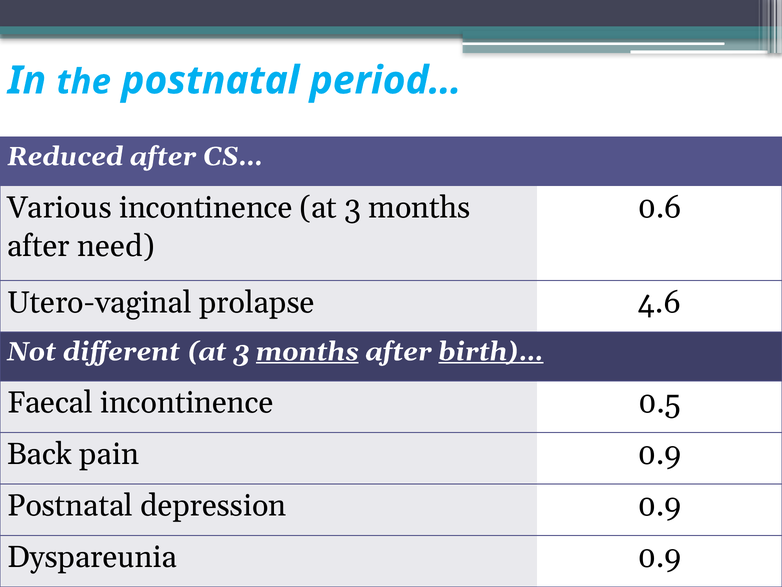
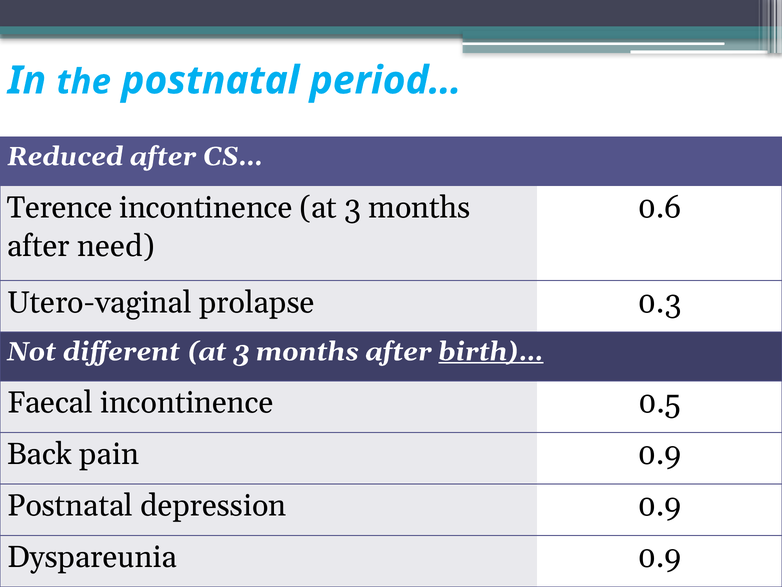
Various: Various -> Terence
4.6: 4.6 -> 0.3
months at (307, 351) underline: present -> none
